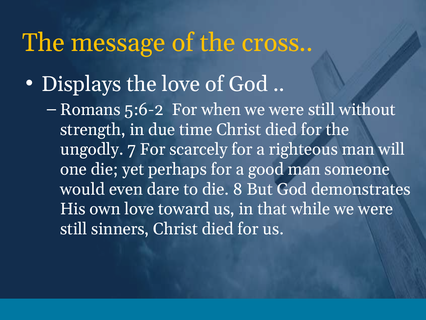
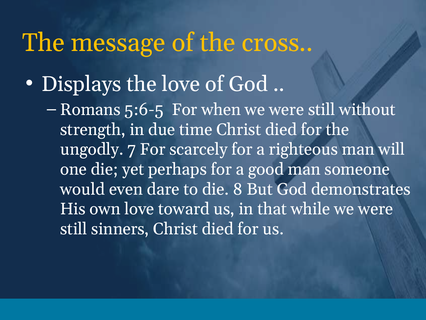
5:6-2: 5:6-2 -> 5:6-5
